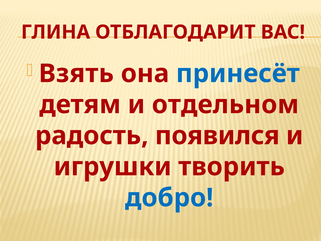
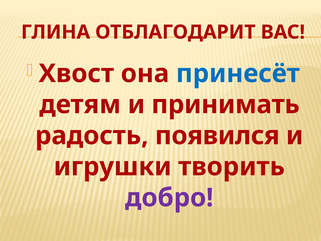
Взять: Взять -> Хвост
отдельном: отдельном -> принимать
добро colour: blue -> purple
